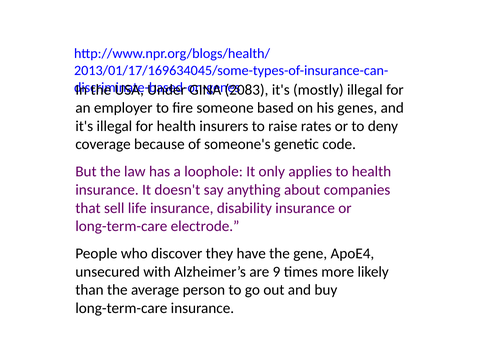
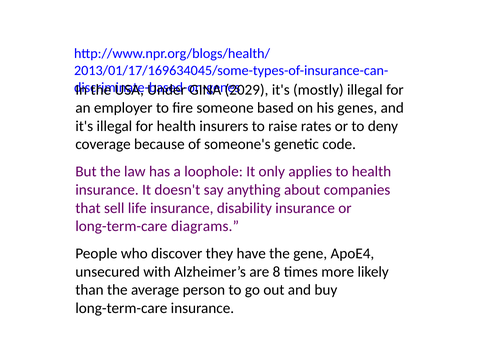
2083: 2083 -> 2029
electrode: electrode -> diagrams
9: 9 -> 8
